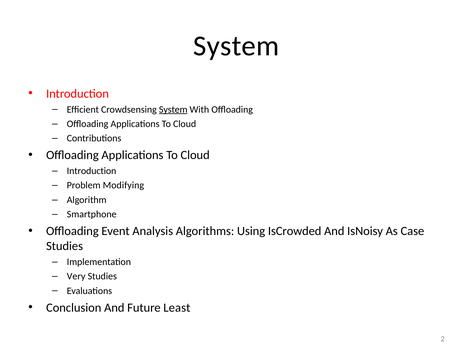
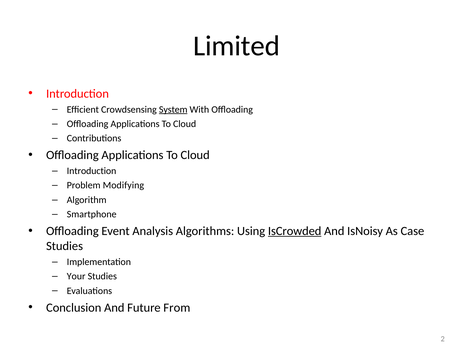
System at (236, 46): System -> Limited
IsCrowded underline: none -> present
Very: Very -> Your
Least: Least -> From
